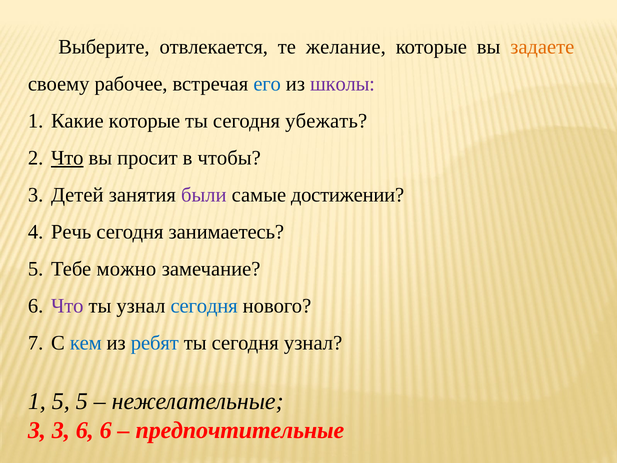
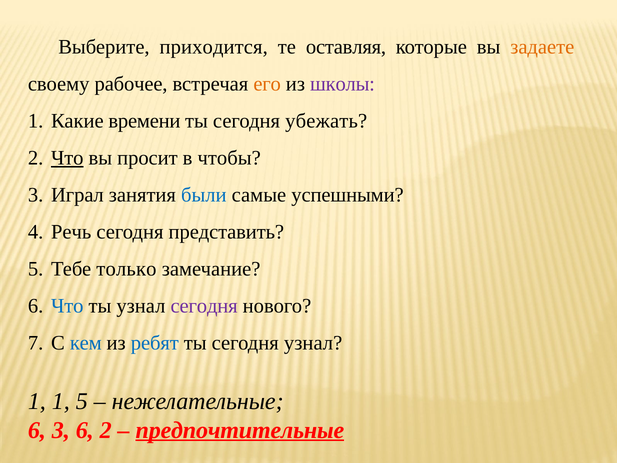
отвлекается: отвлекается -> приходится
желание: желание -> оставляя
его colour: blue -> orange
Какие которые: которые -> времени
Детей: Детей -> Играл
были colour: purple -> blue
достижении: достижении -> успешными
занимаетесь: занимаетесь -> представить
можно: можно -> только
Что at (67, 306) colour: purple -> blue
сегодня at (204, 306) colour: blue -> purple
1 5: 5 -> 1
3 at (37, 430): 3 -> 6
6 6: 6 -> 2
предпочтительные underline: none -> present
